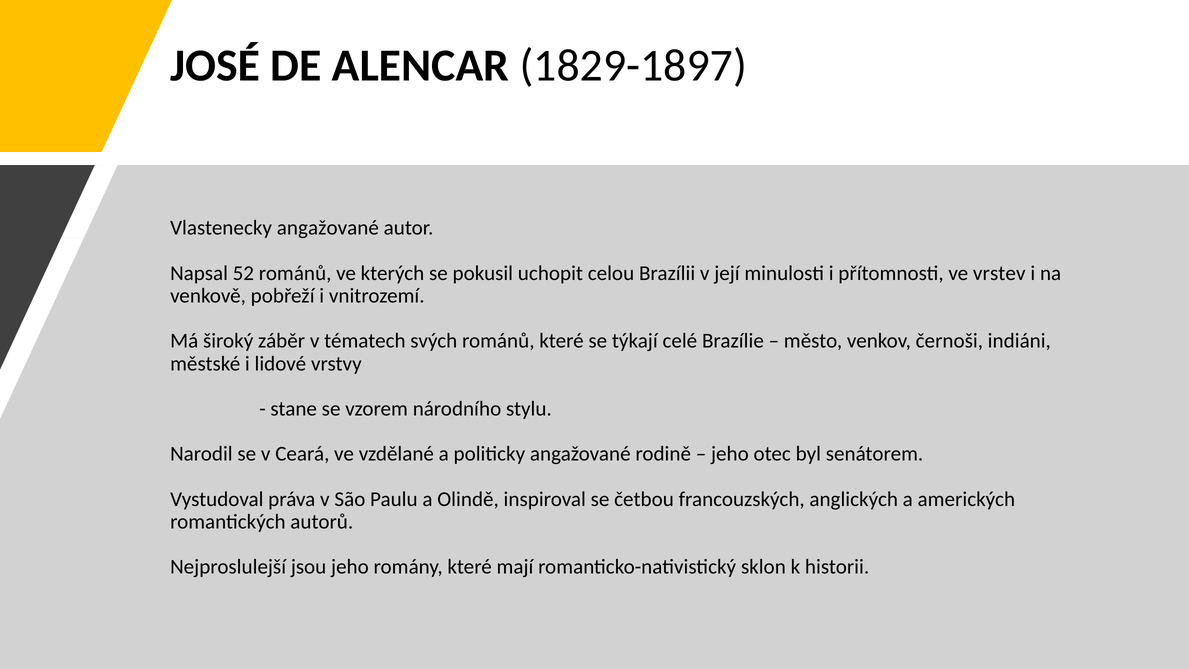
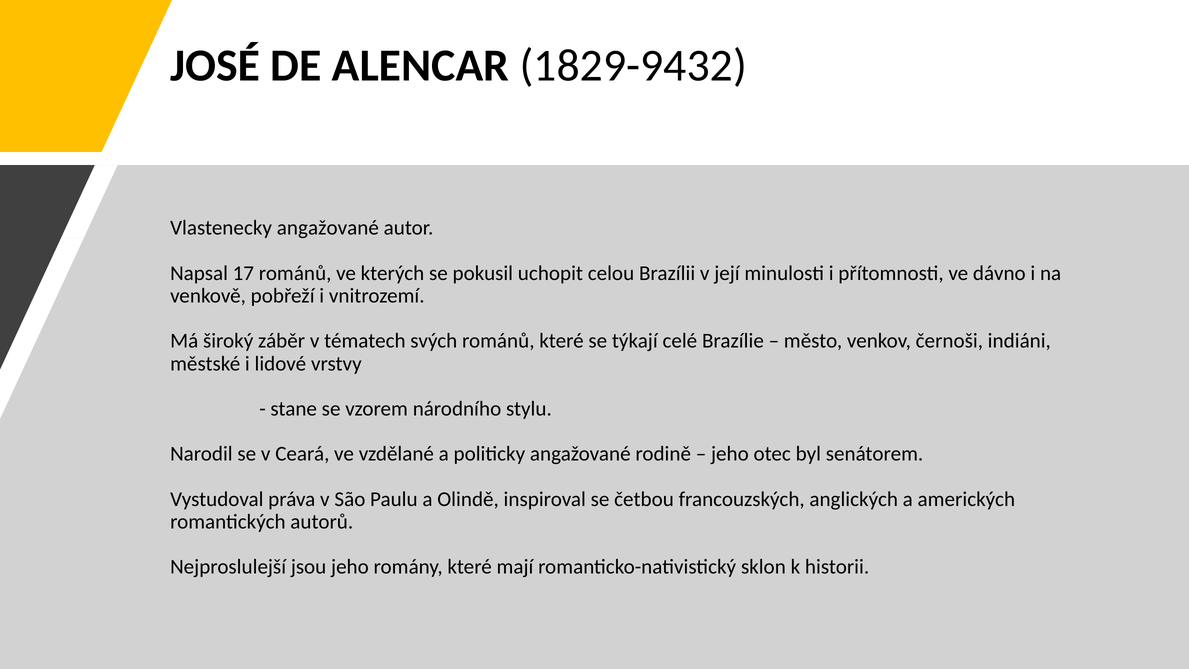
1829-1897: 1829-1897 -> 1829-9432
52: 52 -> 17
vrstev: vrstev -> dávno
